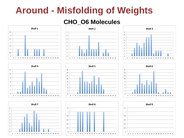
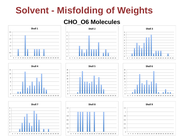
Around: Around -> Solvent
